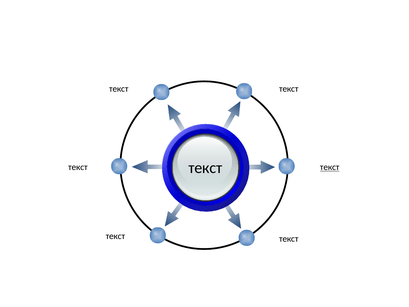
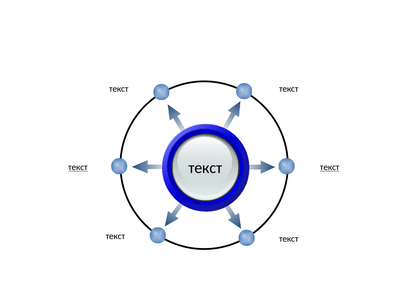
текст at (78, 167) underline: none -> present
